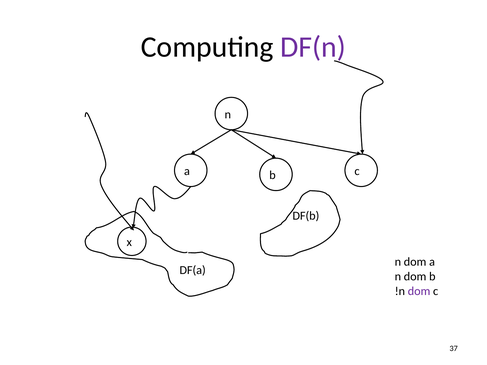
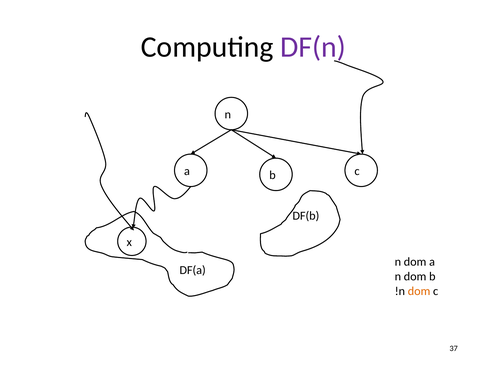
dom at (419, 291) colour: purple -> orange
